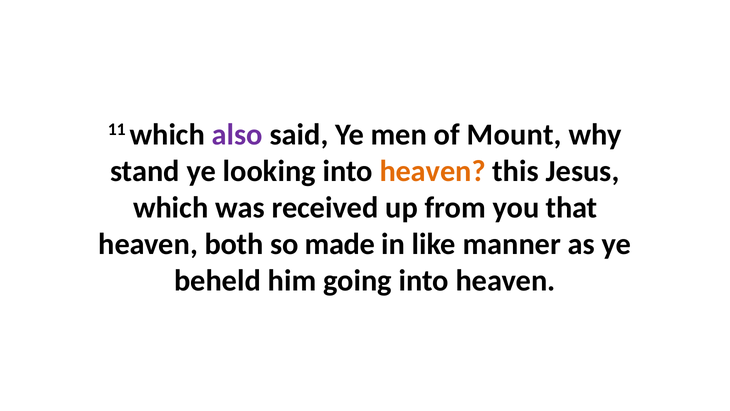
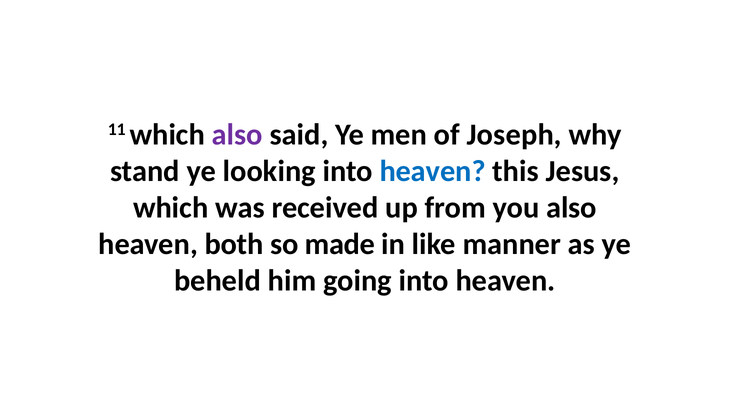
Mount: Mount -> Joseph
heaven at (433, 171) colour: orange -> blue
you that: that -> also
